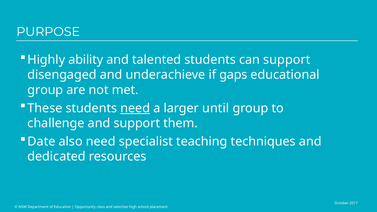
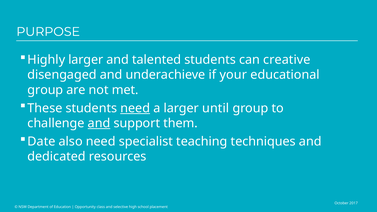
Highly ability: ability -> larger
can support: support -> creative
gaps: gaps -> your
and at (99, 123) underline: none -> present
